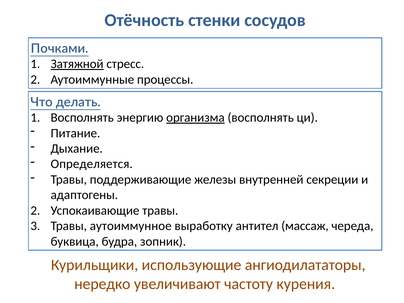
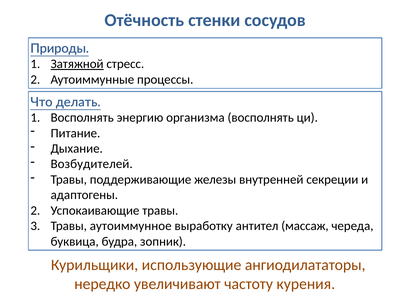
Почками: Почками -> Природы
организма underline: present -> none
Определяется: Определяется -> Возбудителей
